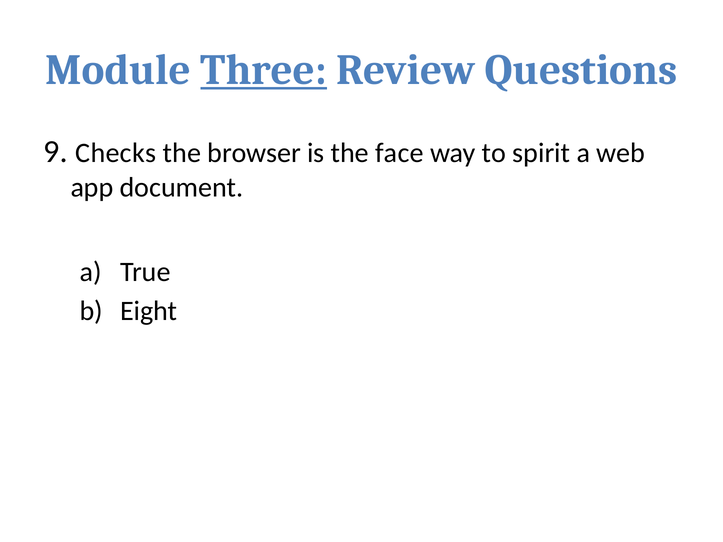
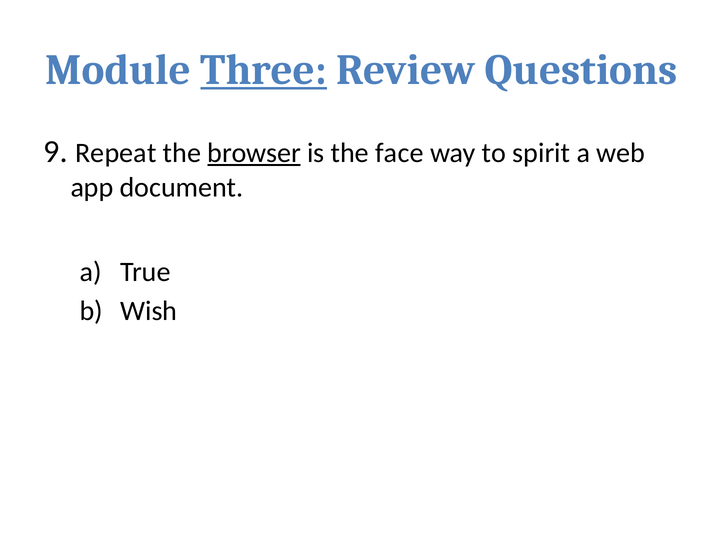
Checks: Checks -> Repeat
browser underline: none -> present
Eight: Eight -> Wish
